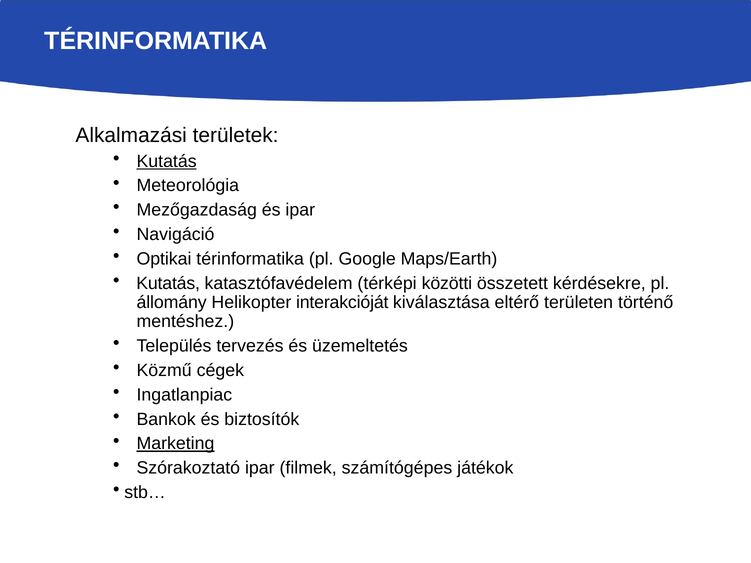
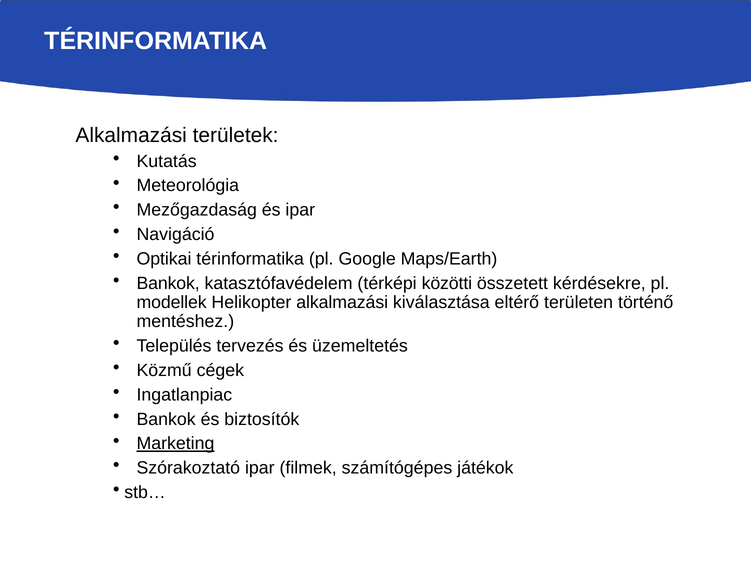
Kutatás at (167, 161) underline: present -> none
Kutatás at (168, 283): Kutatás -> Bankok
állomány: állomány -> modellek
Helikopter interakcióját: interakcióját -> alkalmazási
